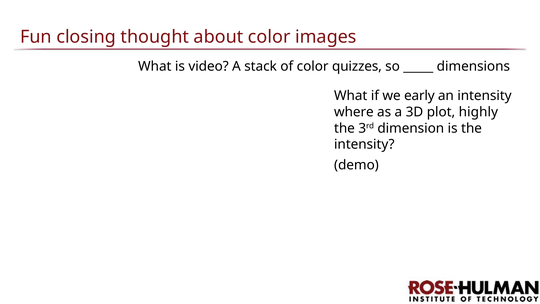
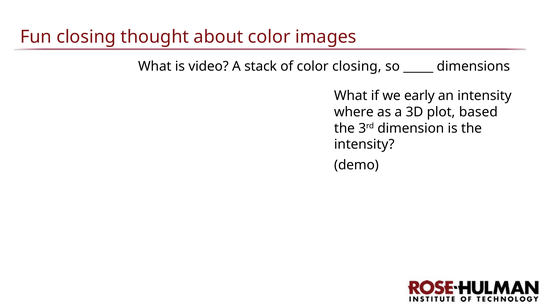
color quizzes: quizzes -> closing
highly: highly -> based
